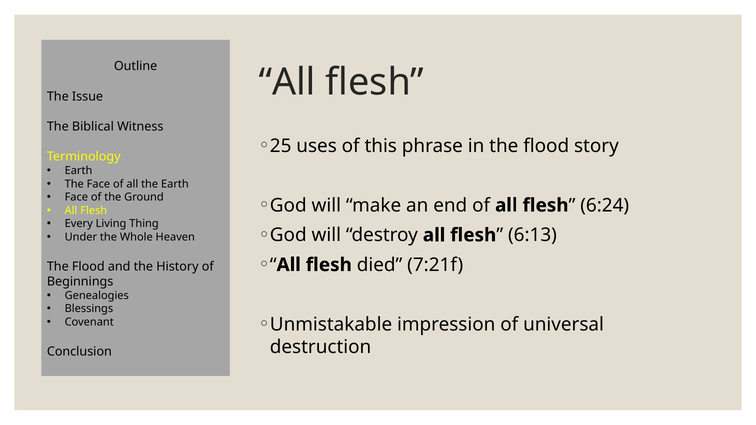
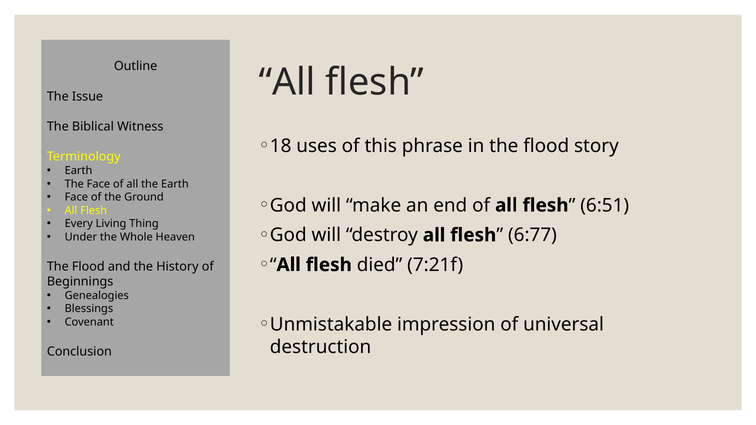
25: 25 -> 18
6:24: 6:24 -> 6:51
6:13: 6:13 -> 6:77
